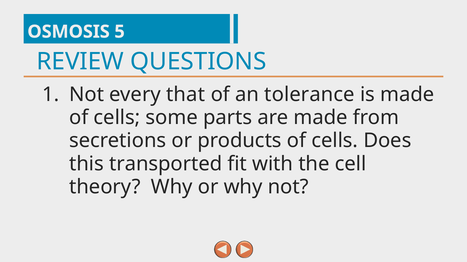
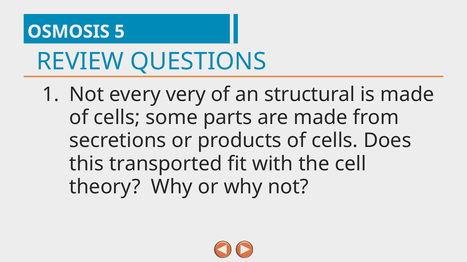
that: that -> very
tolerance: tolerance -> structural
